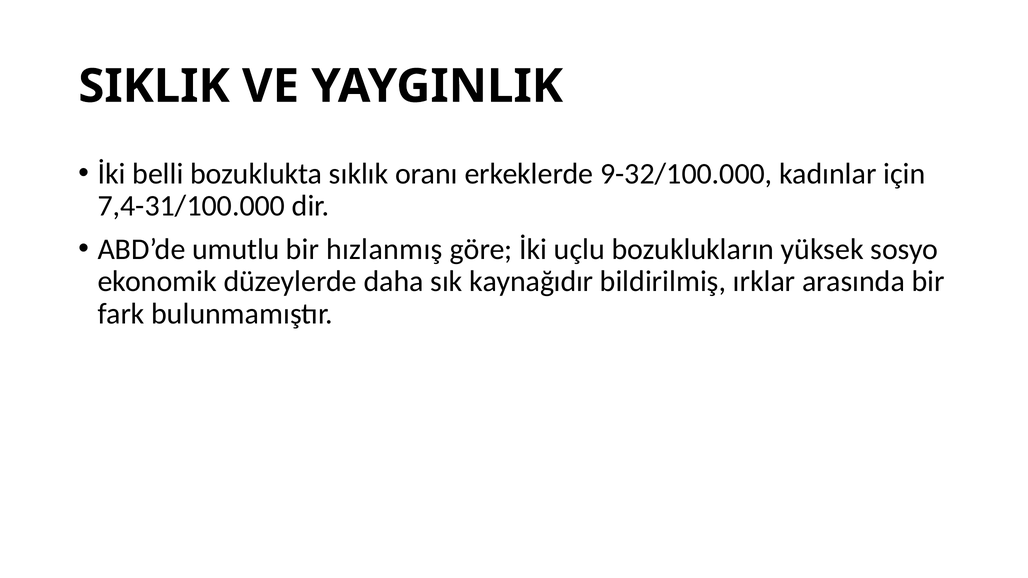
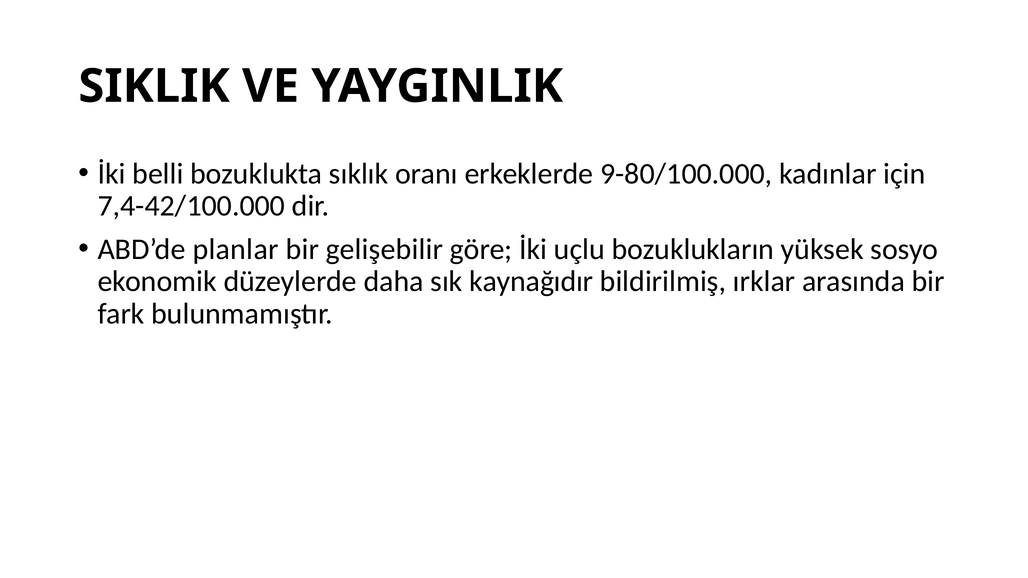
9-32/100.000: 9-32/100.000 -> 9-80/100.000
7,4-31/100.000: 7,4-31/100.000 -> 7,4-42/100.000
umutlu: umutlu -> planlar
hızlanmış: hızlanmış -> gelişebilir
